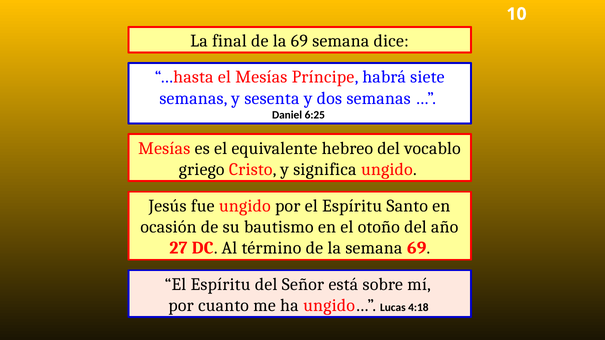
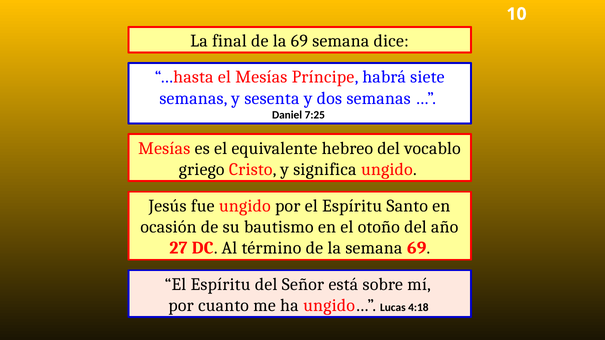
6:25: 6:25 -> 7:25
